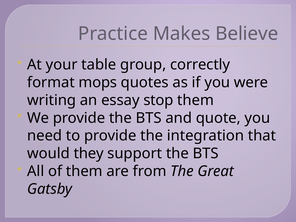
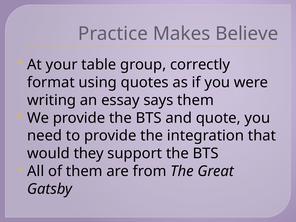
mops: mops -> using
stop: stop -> says
